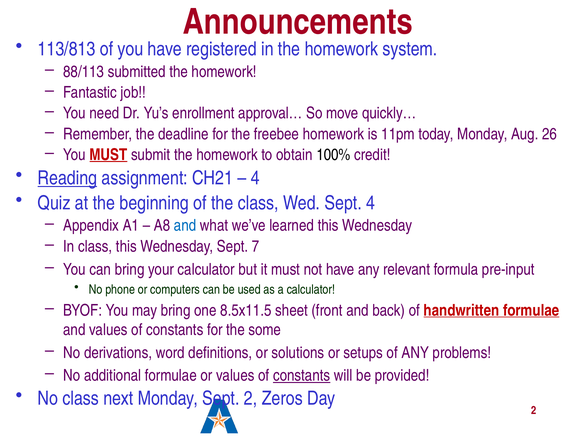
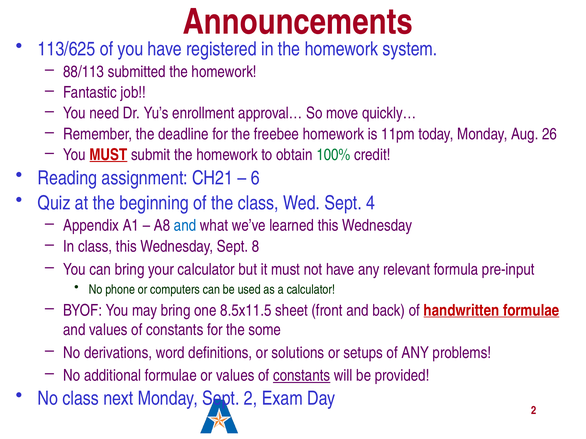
113/813: 113/813 -> 113/625
100% colour: black -> green
Reading underline: present -> none
4 at (255, 178): 4 -> 6
7: 7 -> 8
Zeros: Zeros -> Exam
